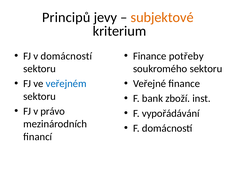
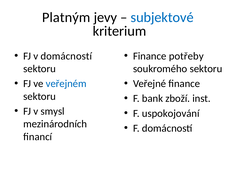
Principů: Principů -> Platným
subjektové colour: orange -> blue
právo: právo -> smysl
vypořádávání: vypořádávání -> uspokojování
